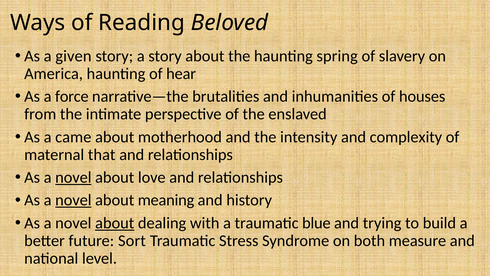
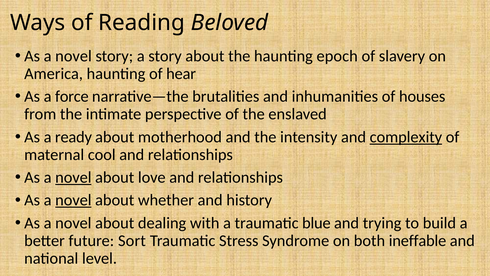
given at (73, 56): given -> novel
spring: spring -> epoch
came: came -> ready
complexity underline: none -> present
that: that -> cool
meaning: meaning -> whether
about at (115, 223) underline: present -> none
measure: measure -> ineffable
